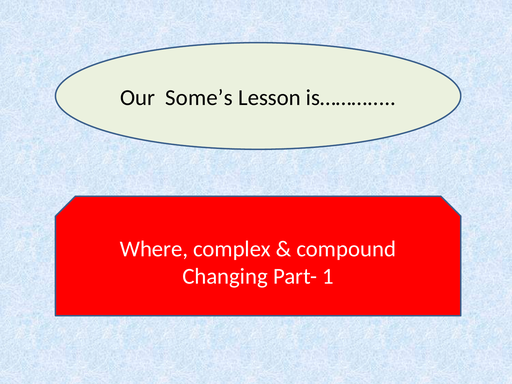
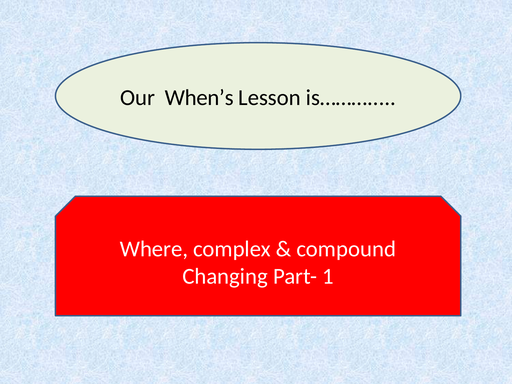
Some’s: Some’s -> When’s
